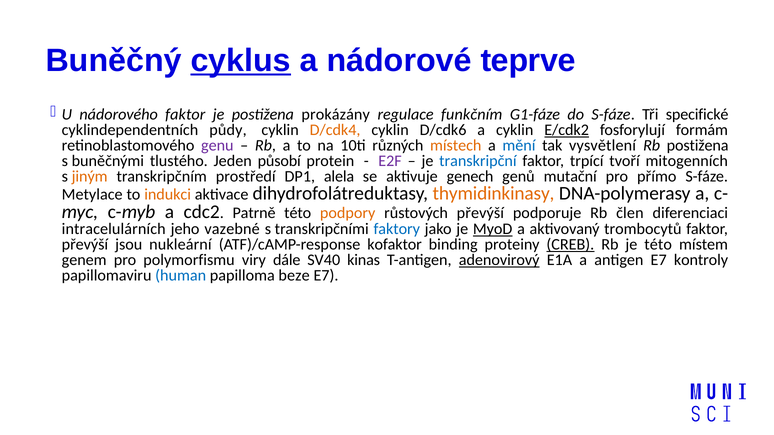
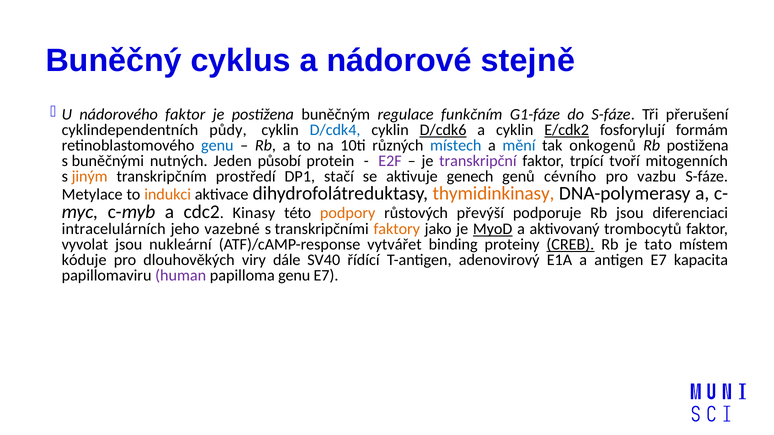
cyklus underline: present -> none
teprve: teprve -> stejně
prokázány: prokázány -> buněčným
specifické: specifické -> přerušení
D/cdk4 colour: orange -> blue
D/cdk6 underline: none -> present
genu at (217, 145) colour: purple -> blue
místech colour: orange -> blue
vysvětlení: vysvětlení -> onkogenů
tlustého: tlustého -> nutných
transkripční colour: blue -> purple
alela: alela -> stačí
mutační: mutační -> cévního
přímo: přímo -> vazbu
Patrně: Patrně -> Kinasy
Rb člen: člen -> jsou
faktory colour: blue -> orange
převýší at (85, 245): převýší -> vyvolat
kofaktor: kofaktor -> vytvářet
je této: této -> tato
genem: genem -> kóduje
polymorfismu: polymorfismu -> dlouhověkých
kinas: kinas -> řídící
adenovirový underline: present -> none
kontroly: kontroly -> kapacita
human colour: blue -> purple
papilloma beze: beze -> genu
